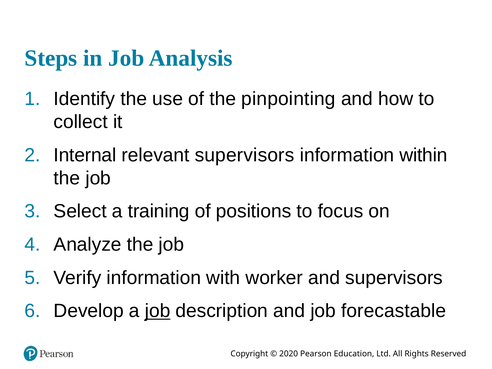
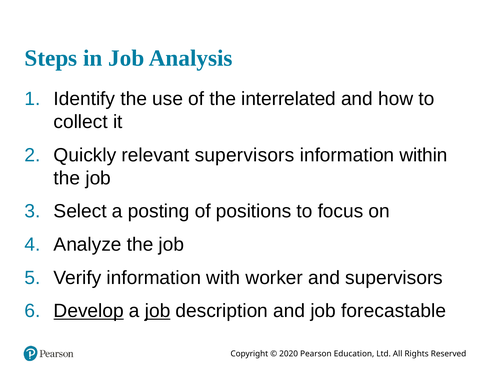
pinpointing: pinpointing -> interrelated
Internal: Internal -> Quickly
training: training -> posting
Develop underline: none -> present
